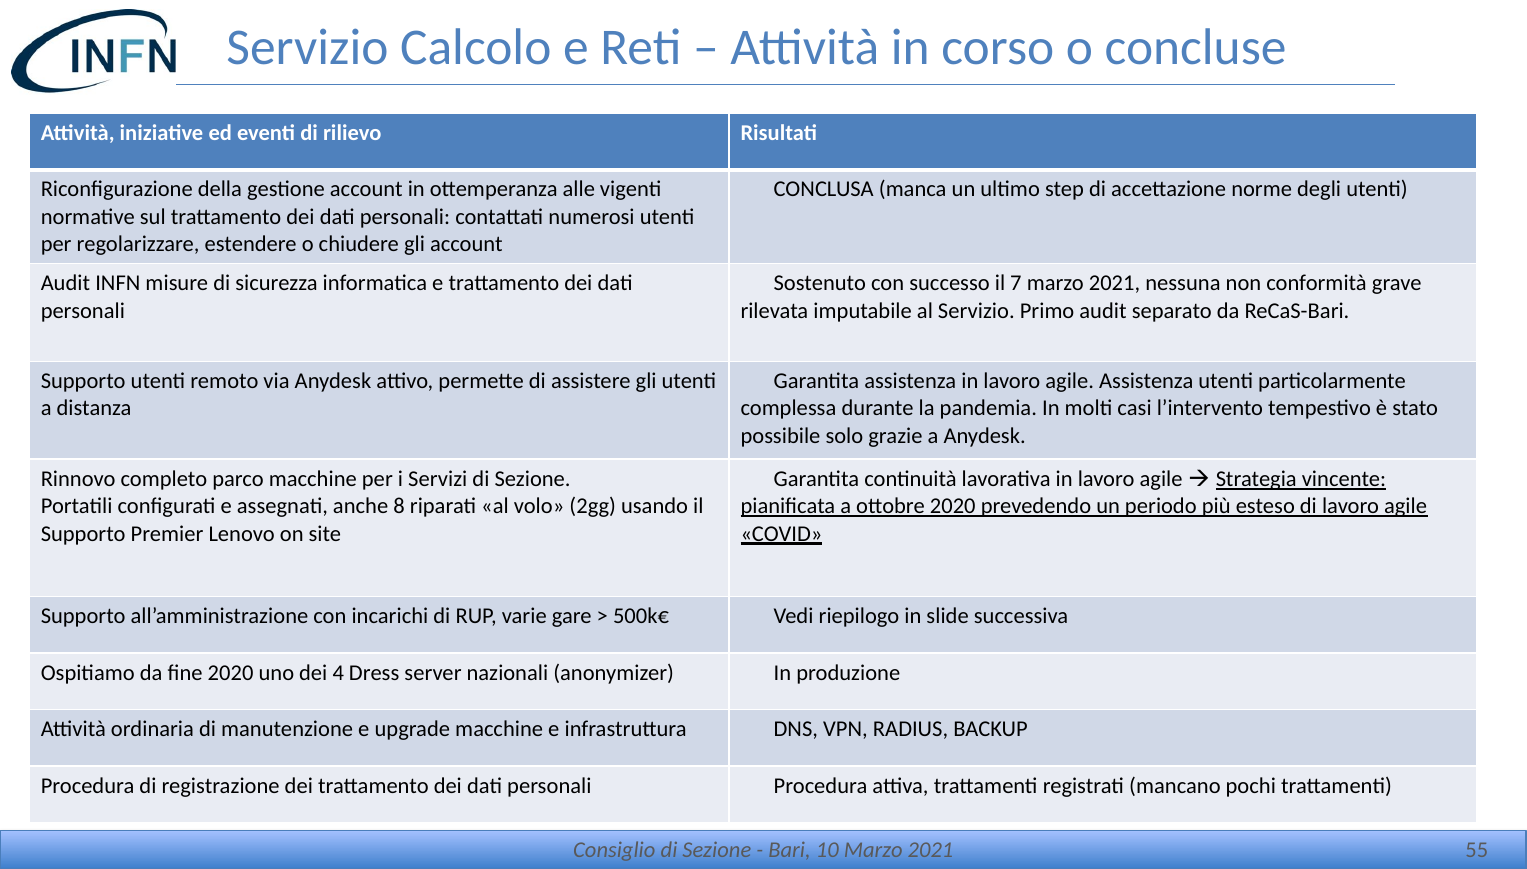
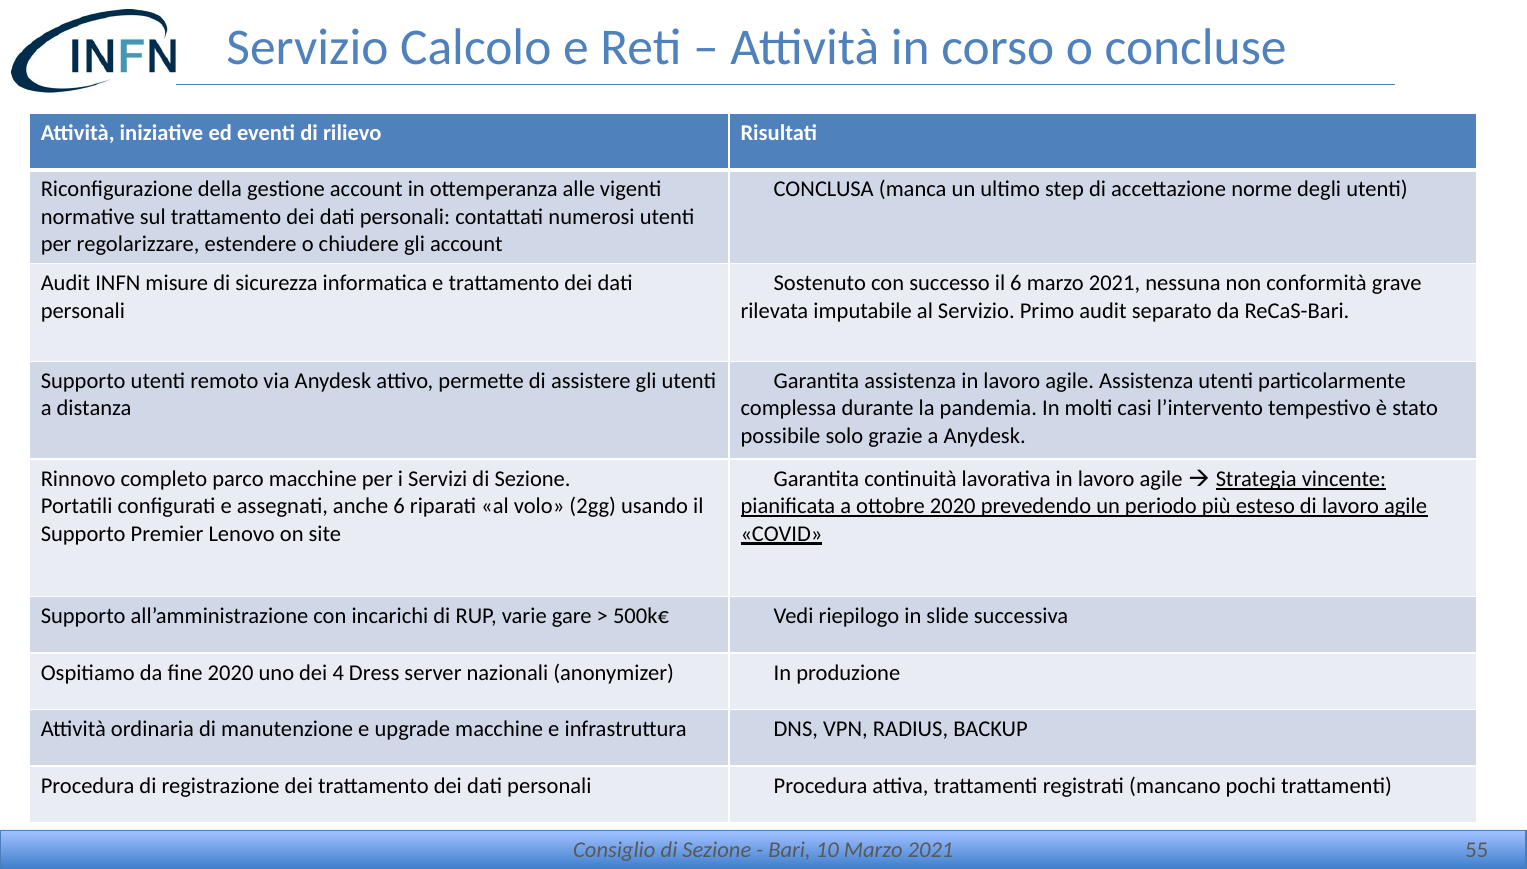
il 7: 7 -> 6
anche 8: 8 -> 6
